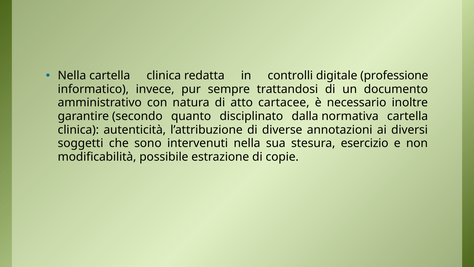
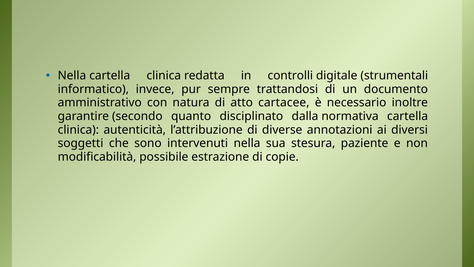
professione: professione -> strumentali
esercizio: esercizio -> paziente
